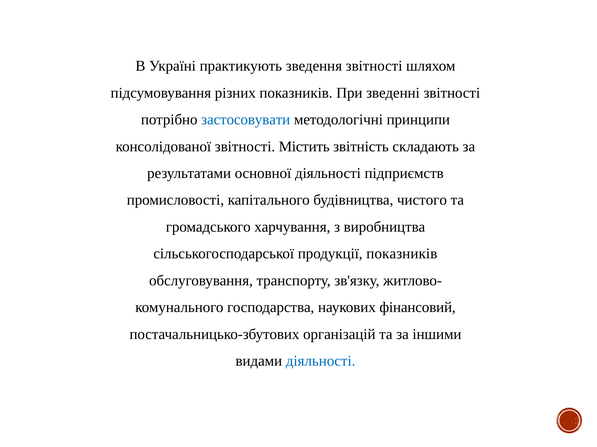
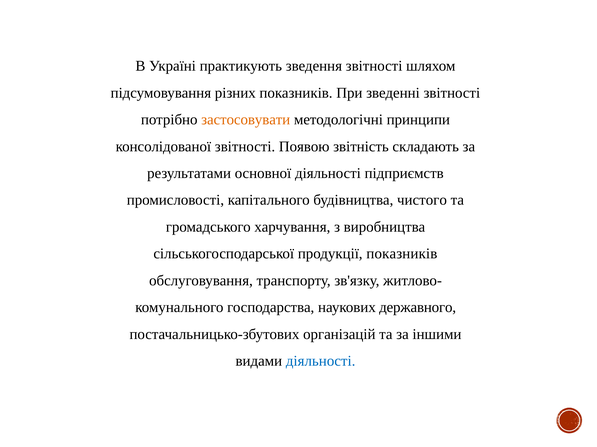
застосовувати colour: blue -> orange
Містить: Містить -> Появою
фінансовий: фінансовий -> державного
